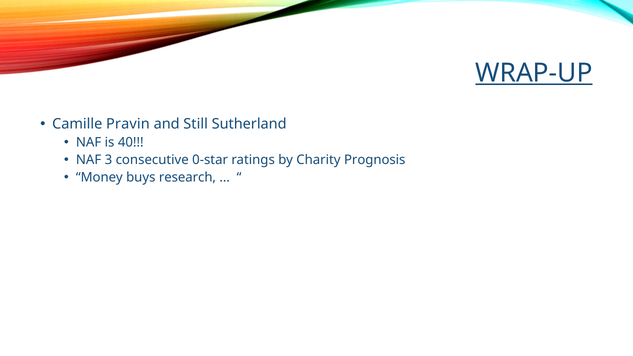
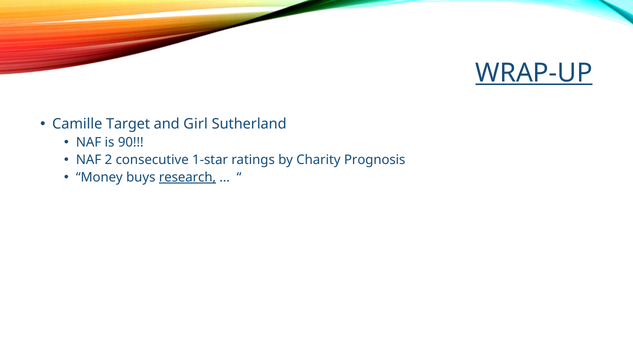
Pravin: Pravin -> Target
Still: Still -> Girl
40: 40 -> 90
3: 3 -> 2
0-star: 0-star -> 1-star
research underline: none -> present
